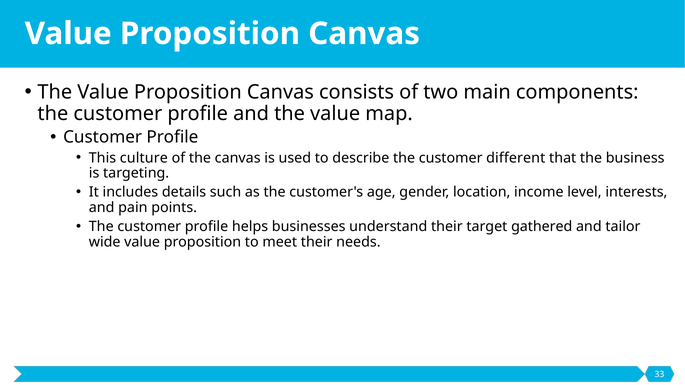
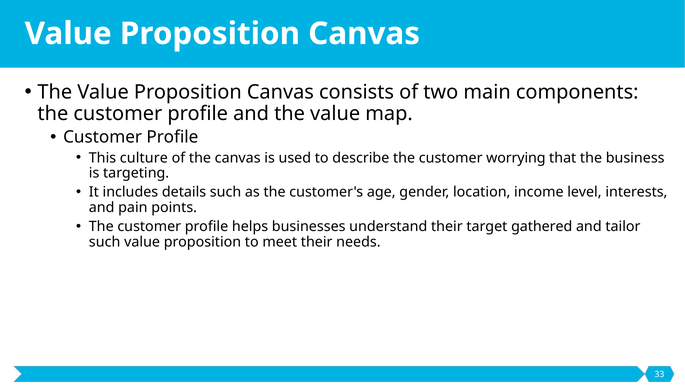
different: different -> worrying
wide at (105, 242): wide -> such
